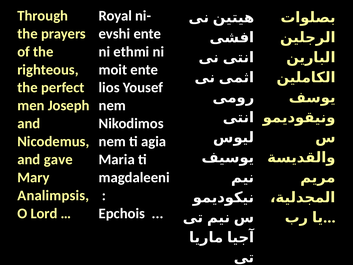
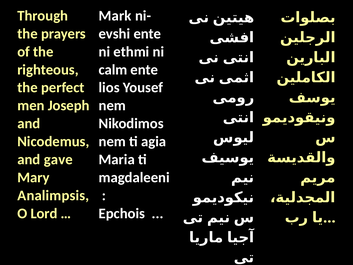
Royal: Royal -> Mark
moit: moit -> calm
